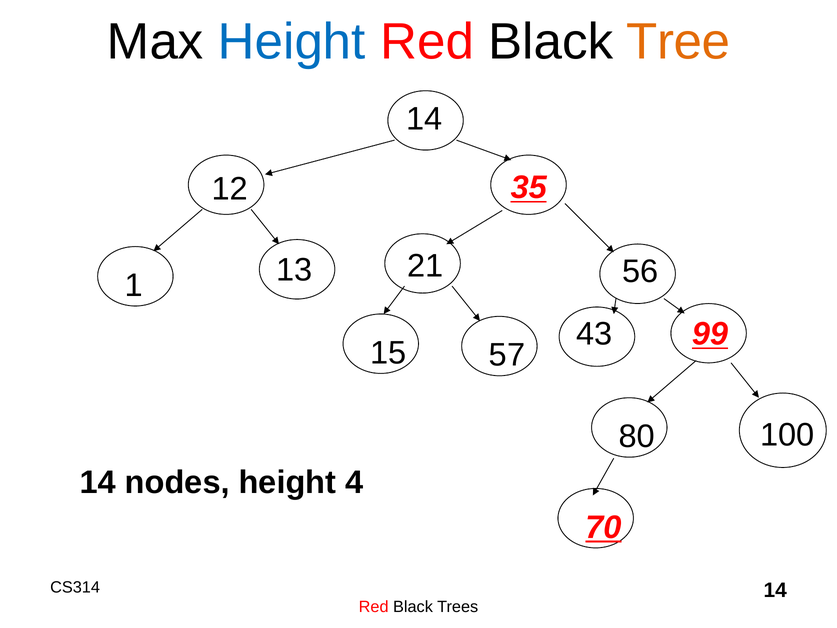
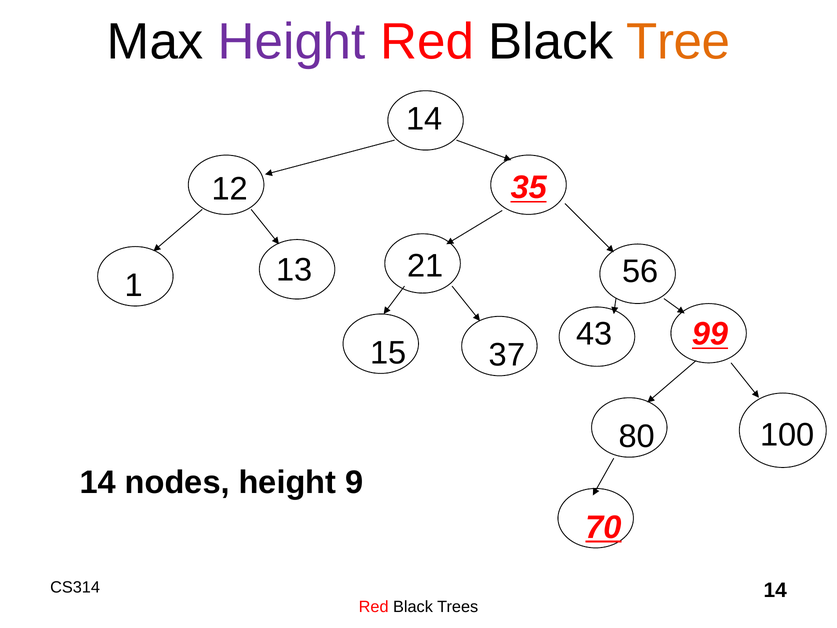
Height at (292, 42) colour: blue -> purple
57: 57 -> 37
4: 4 -> 9
